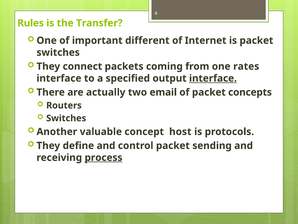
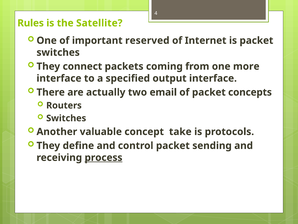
Transfer: Transfer -> Satellite
different: different -> reserved
rates: rates -> more
interface at (213, 78) underline: present -> none
host: host -> take
